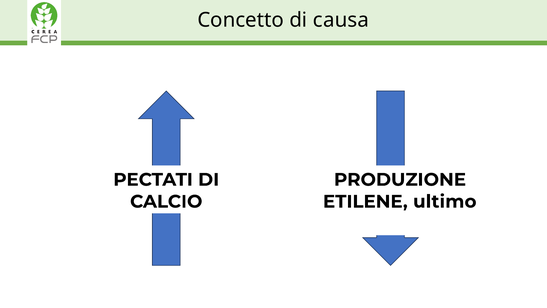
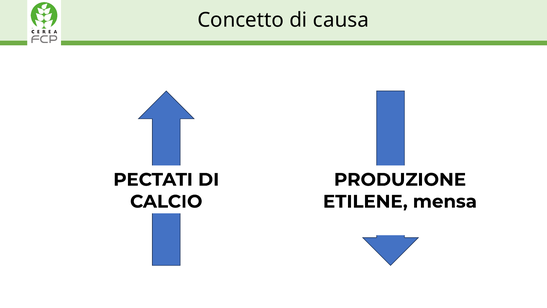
ultimo: ultimo -> mensa
